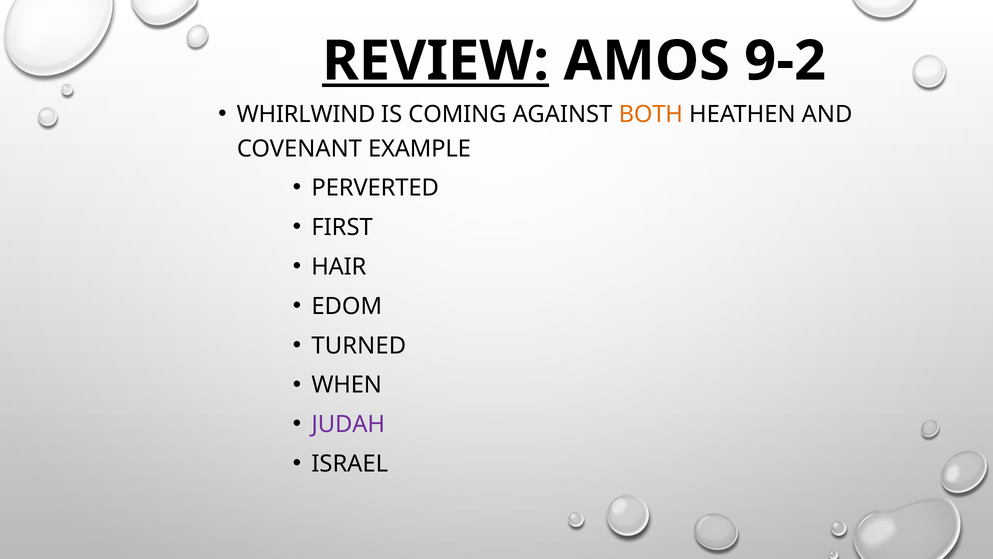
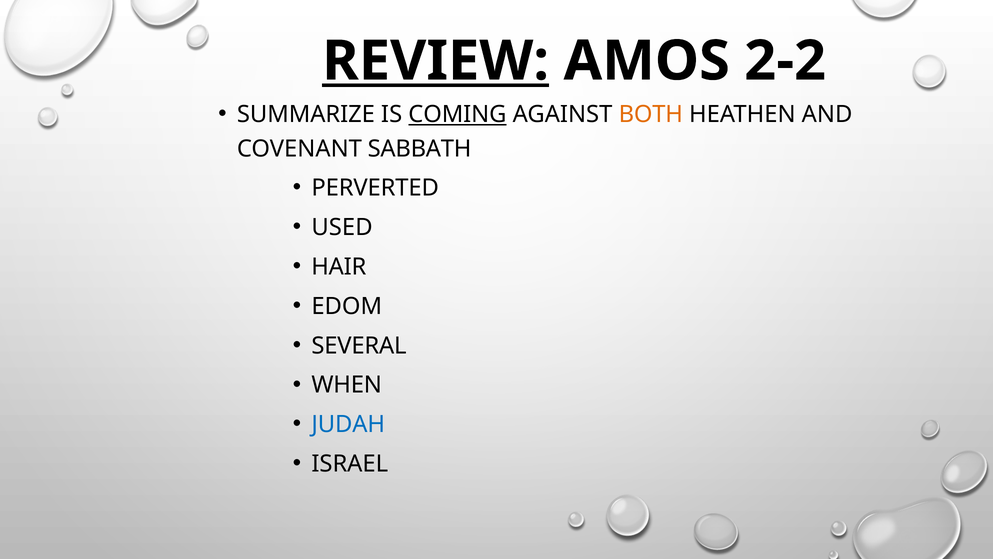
9-2: 9-2 -> 2-2
WHIRLWIND: WHIRLWIND -> SUMMARIZE
COMING underline: none -> present
EXAMPLE: EXAMPLE -> SABBATH
FIRST: FIRST -> USED
TURNED: TURNED -> SEVERAL
JUDAH colour: purple -> blue
